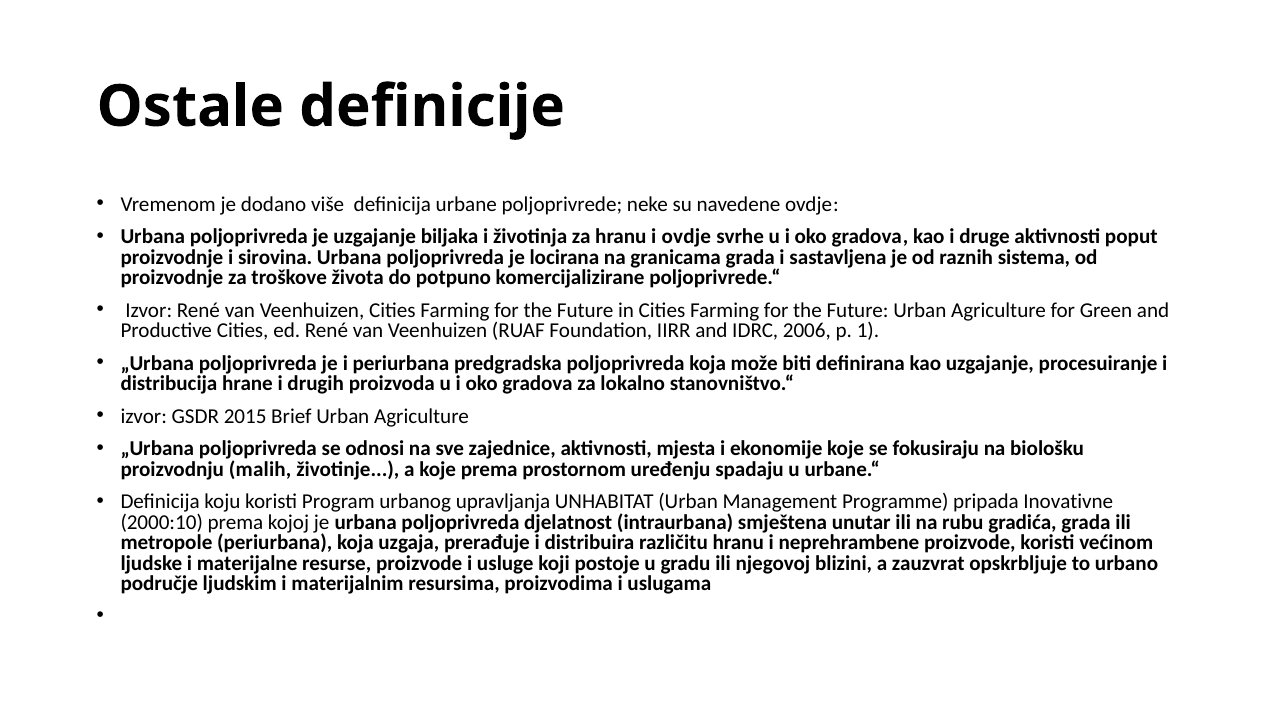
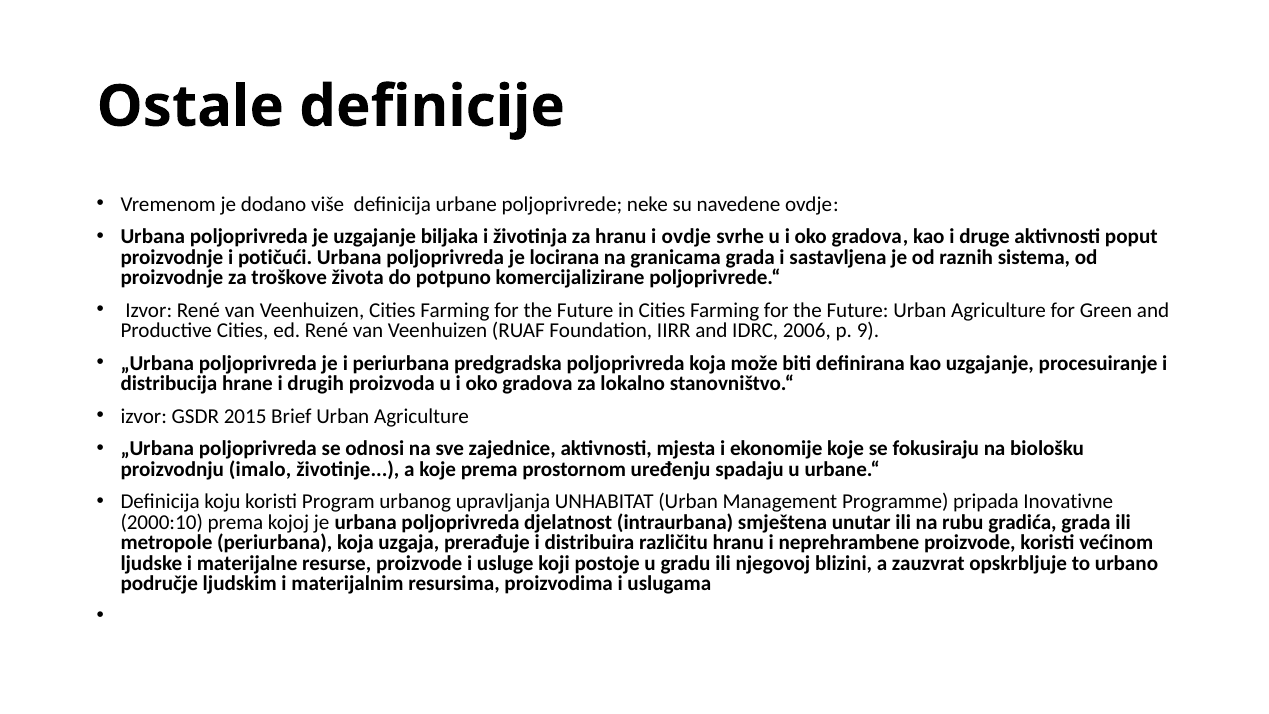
sirovina: sirovina -> potičući
1: 1 -> 9
malih: malih -> imalo
